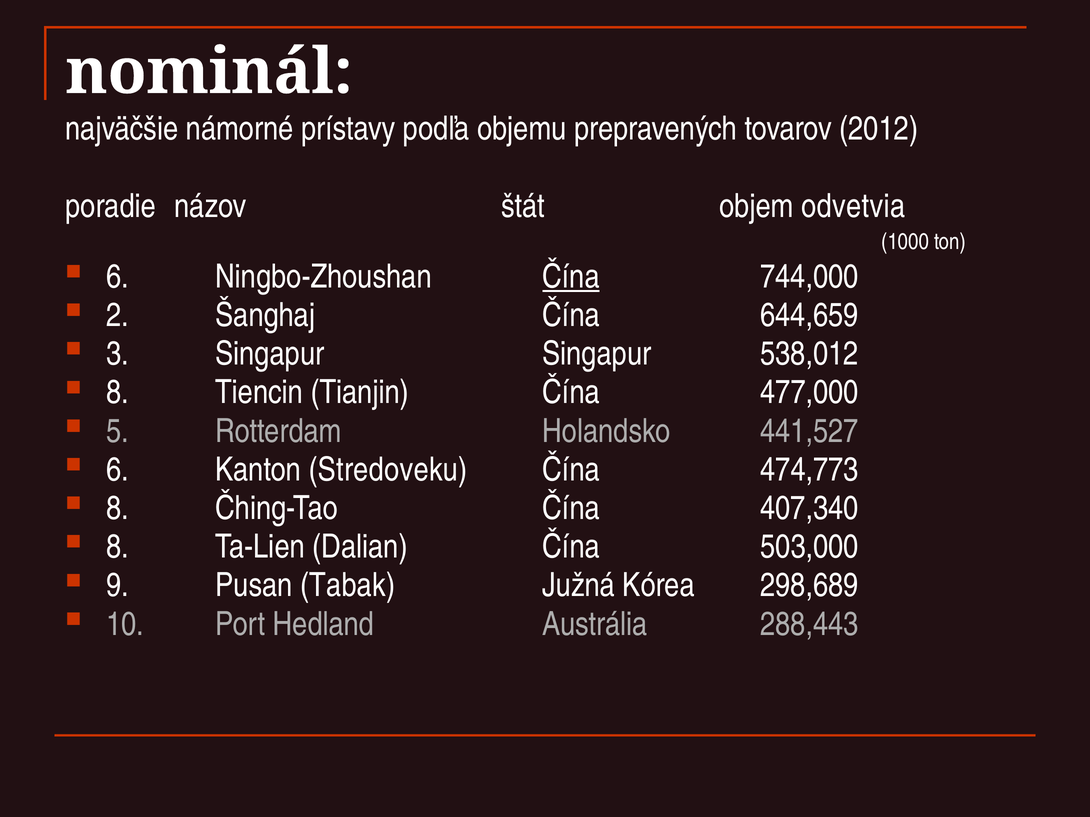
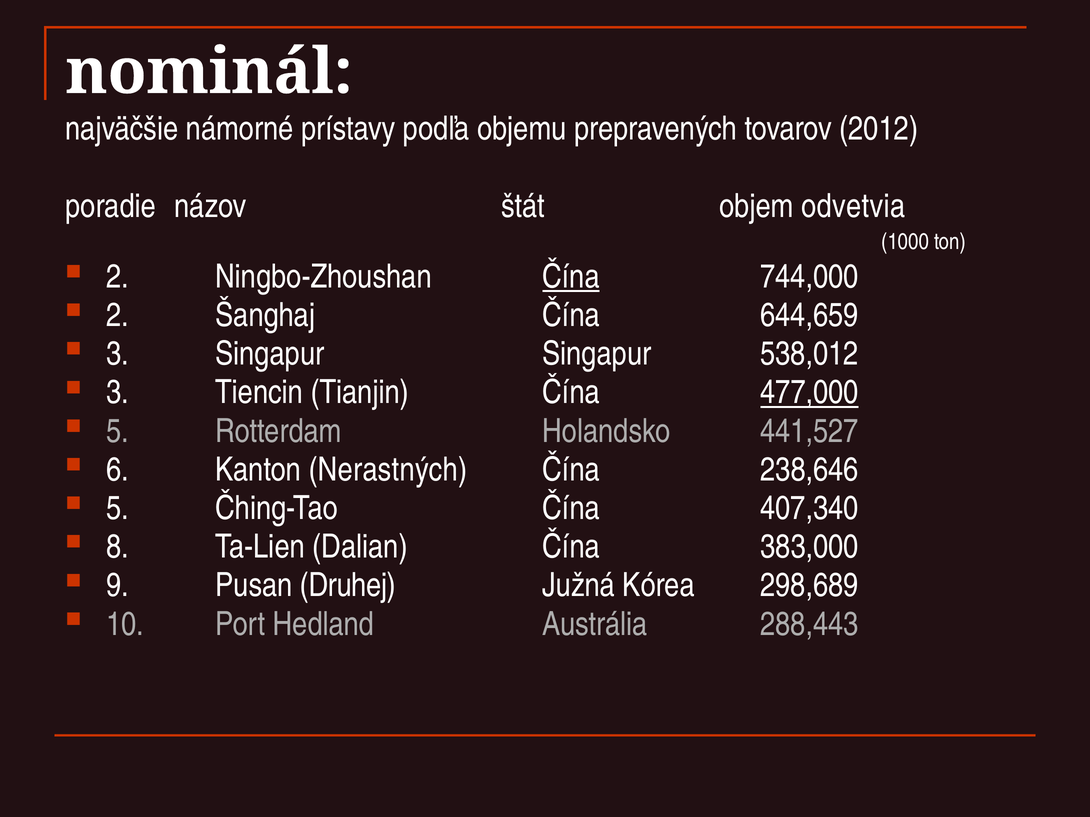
6 at (118, 277): 6 -> 2
8 at (118, 393): 8 -> 3
477,000 underline: none -> present
Stredoveku: Stredoveku -> Nerastných
474,773: 474,773 -> 238,646
8 at (118, 509): 8 -> 5
503,000: 503,000 -> 383,000
Tabak: Tabak -> Druhej
